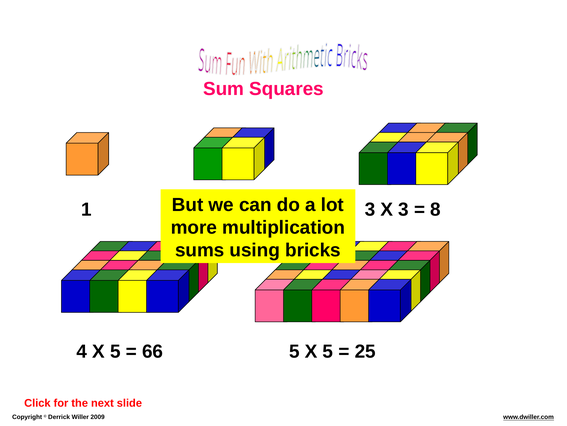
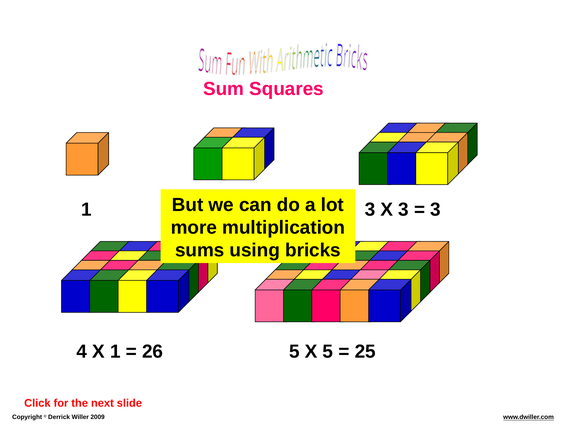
8 at (436, 209): 8 -> 3
4 X 5: 5 -> 1
66: 66 -> 26
